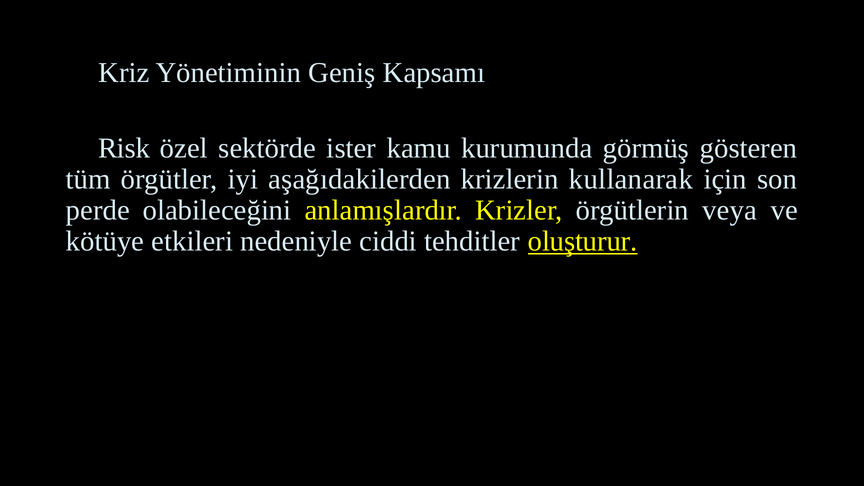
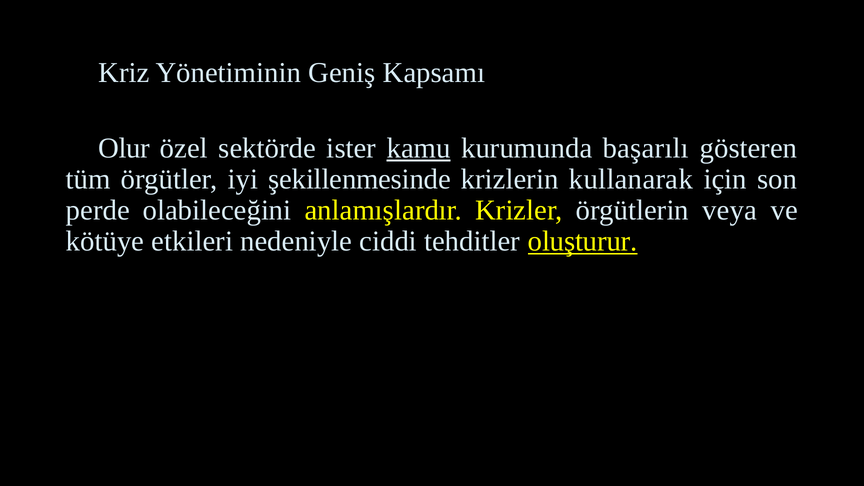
Risk: Risk -> Olur
kamu underline: none -> present
görmüş: görmüş -> başarılı
aşağıdakilerden: aşağıdakilerden -> şekillenmesinde
